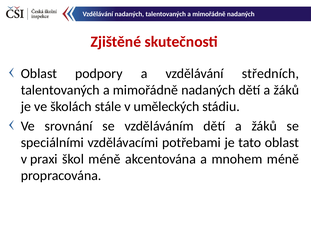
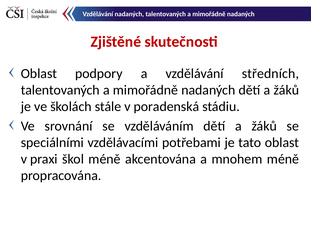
uměleckých: uměleckých -> poradenská
